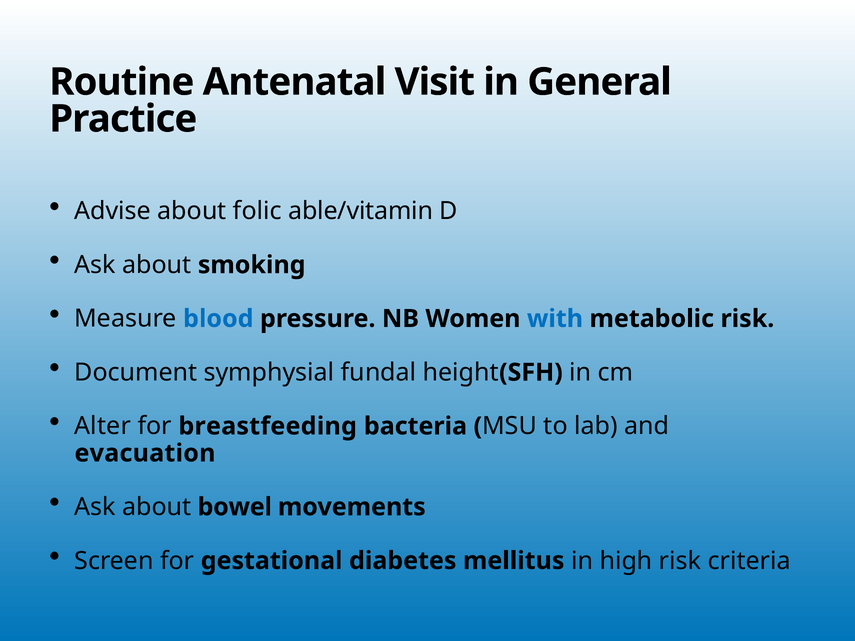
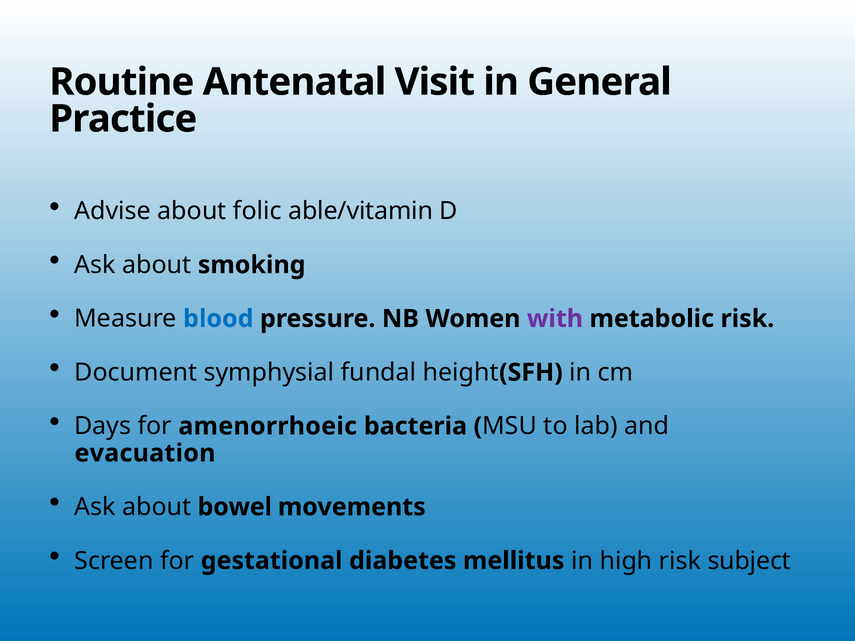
with colour: blue -> purple
Alter: Alter -> Days
breastfeeding: breastfeeding -> amenorrhoeic
criteria: criteria -> subject
